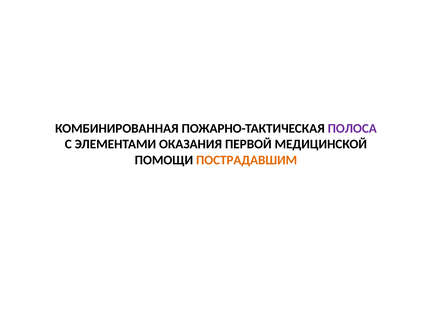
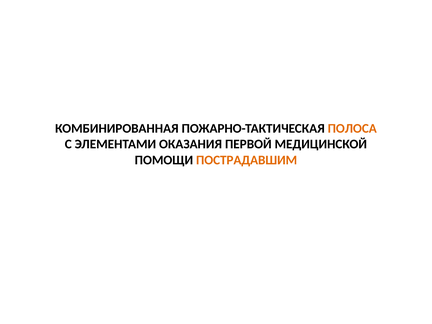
ПОЛОСА colour: purple -> orange
